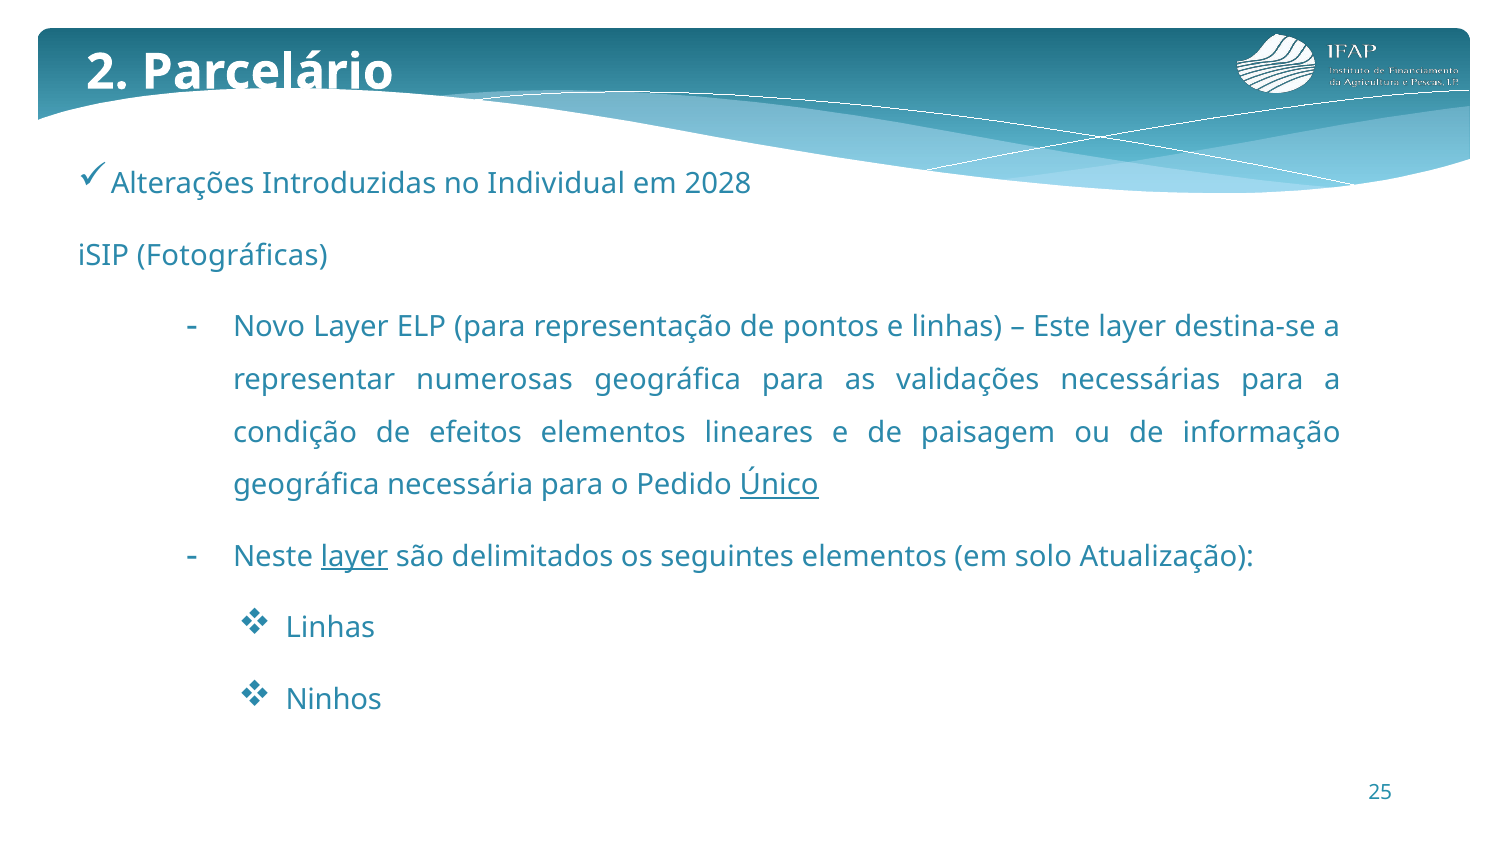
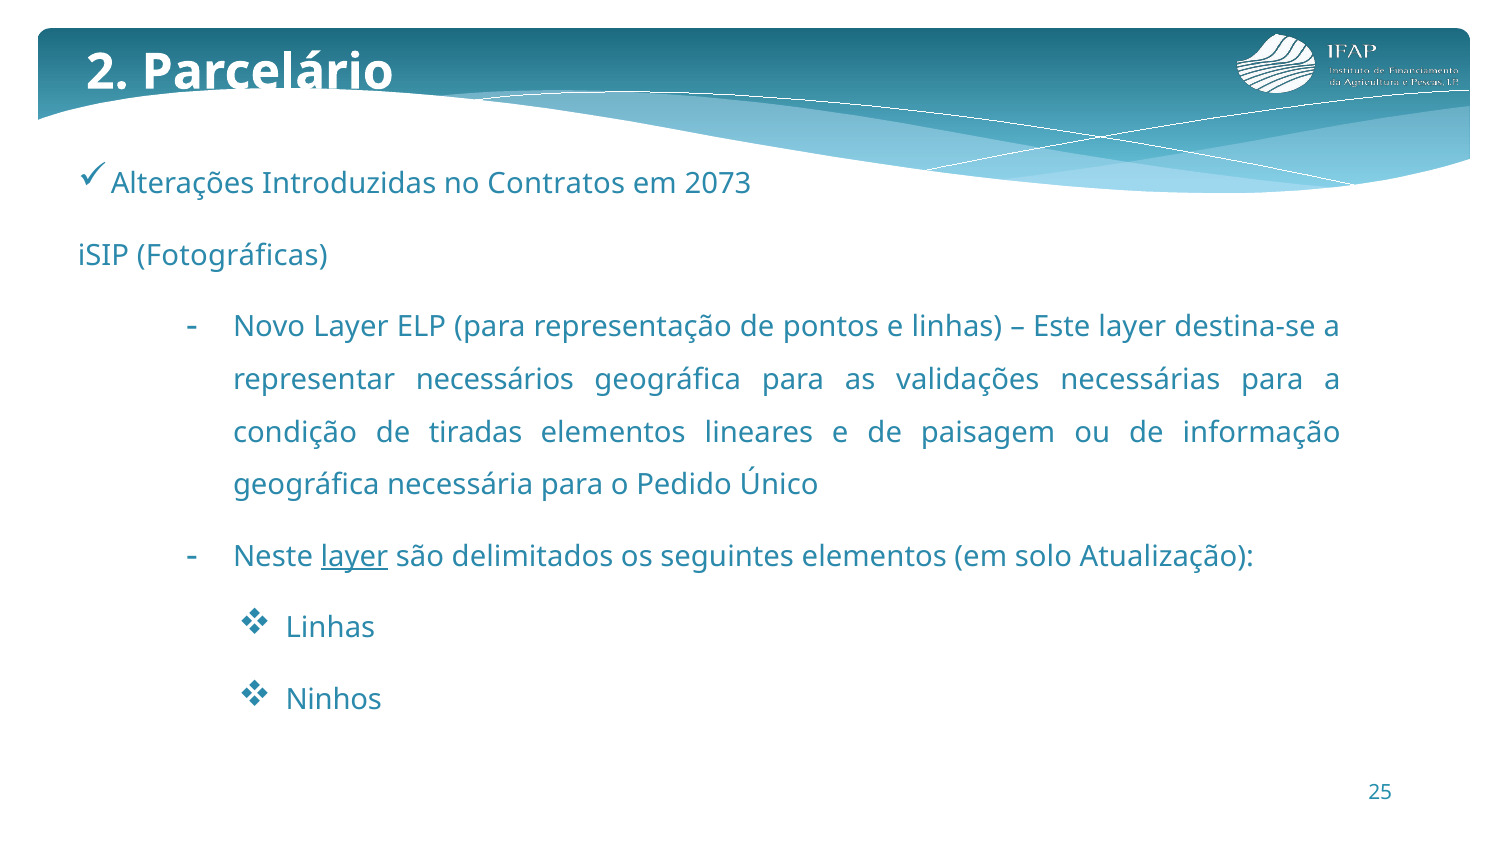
Individual: Individual -> Contratos
2028: 2028 -> 2073
numerosas: numerosas -> necessários
efeitos: efeitos -> tiradas
Único underline: present -> none
